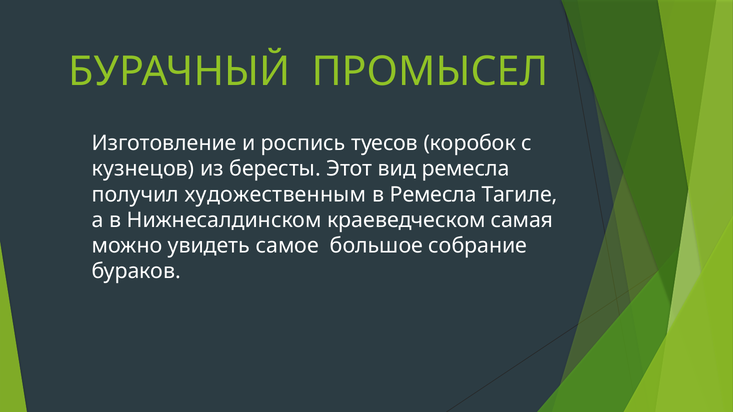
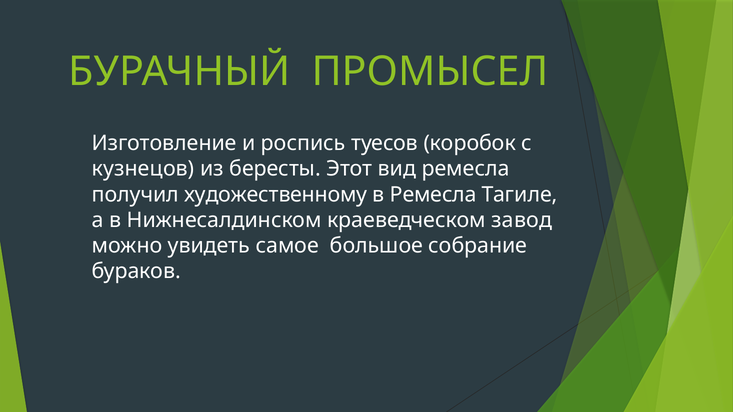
художественным: художественным -> художественному
самая: самая -> завод
